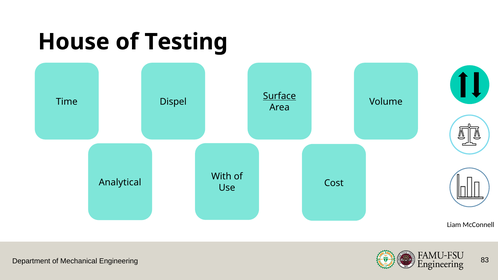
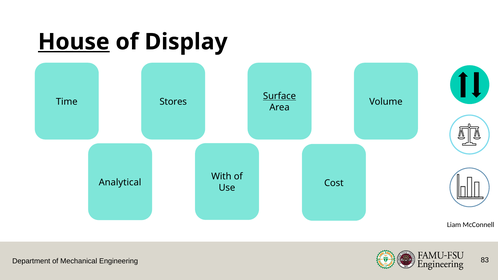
House underline: none -> present
Testing: Testing -> Display
Dispel: Dispel -> Stores
